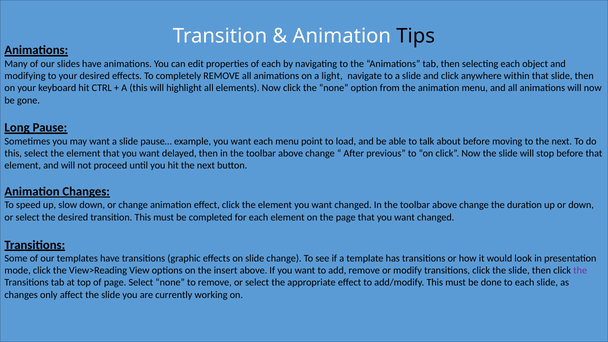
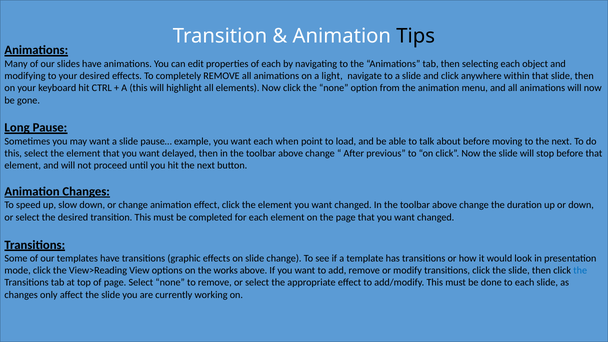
each menu: menu -> when
insert: insert -> works
the at (580, 270) colour: purple -> blue
